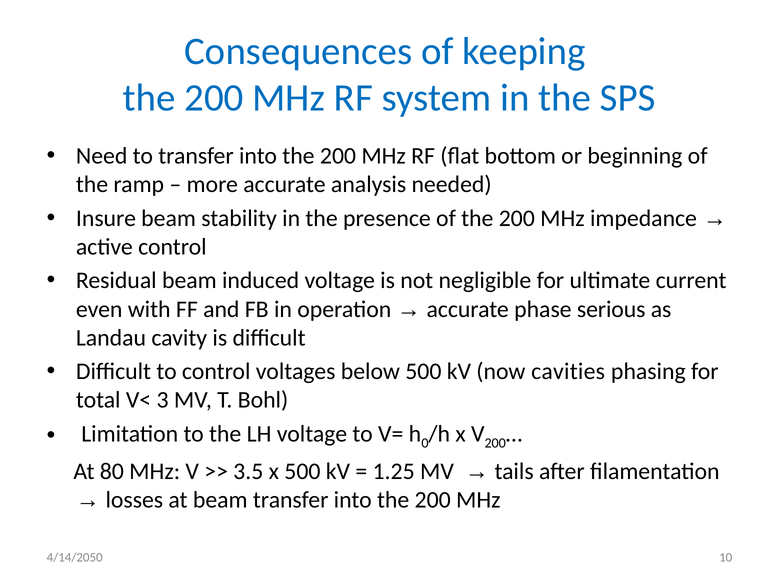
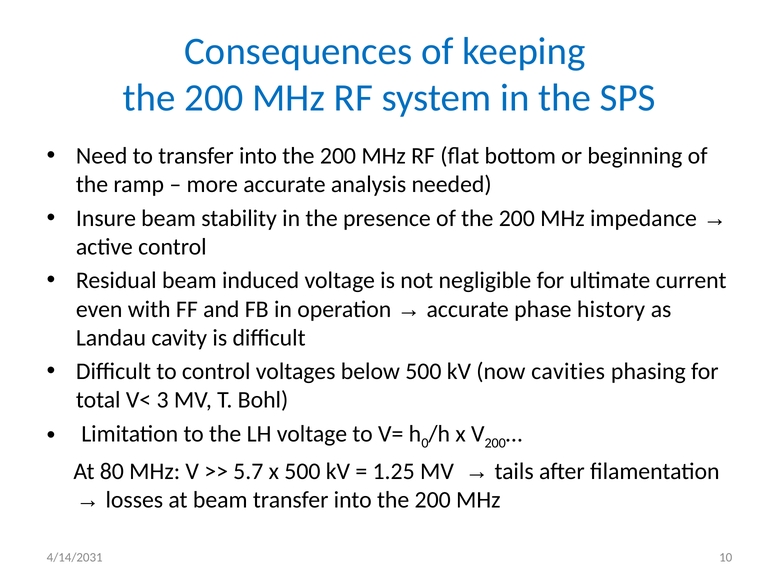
serious: serious -> history
3.5: 3.5 -> 5.7
4/14/2050: 4/14/2050 -> 4/14/2031
